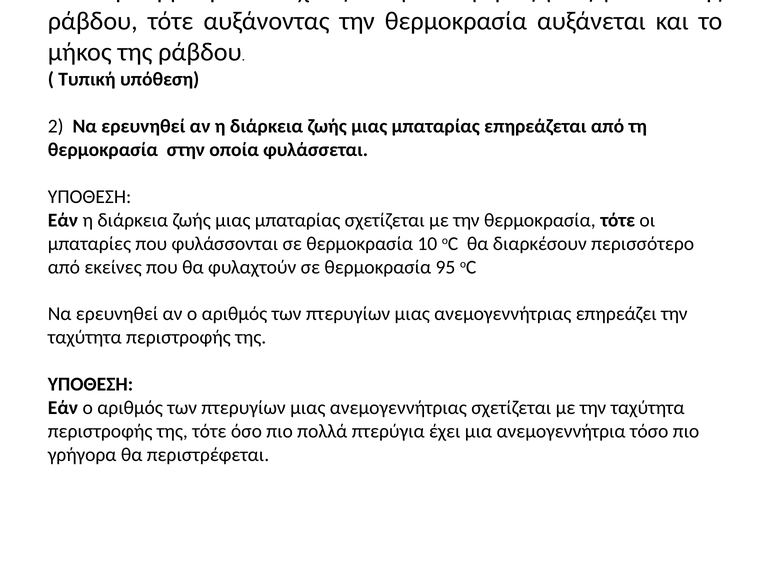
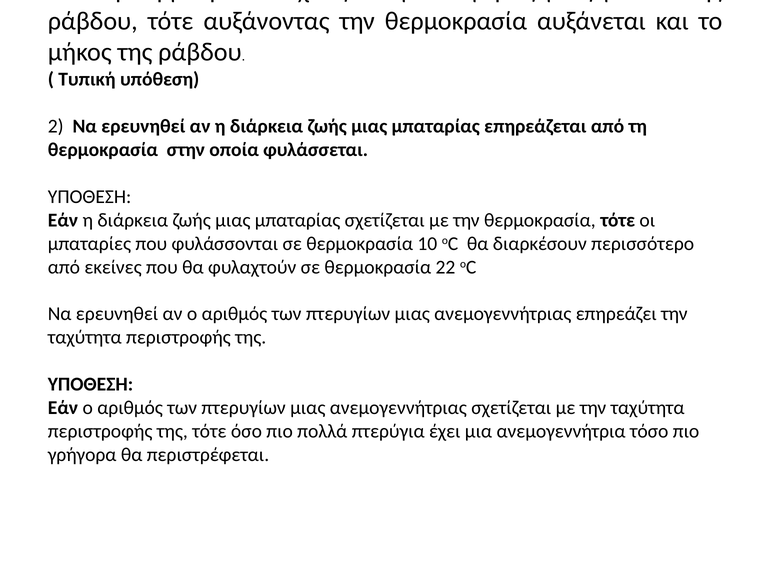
95: 95 -> 22
